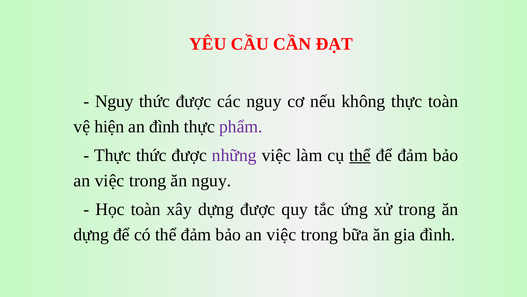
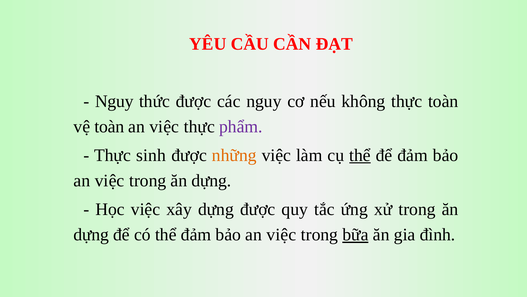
vệ hiện: hiện -> toàn
đình at (164, 127): đình -> việc
Thực thức: thức -> sinh
những colour: purple -> orange
nguy at (211, 180): nguy -> dựng
Học toàn: toàn -> việc
bữa underline: none -> present
